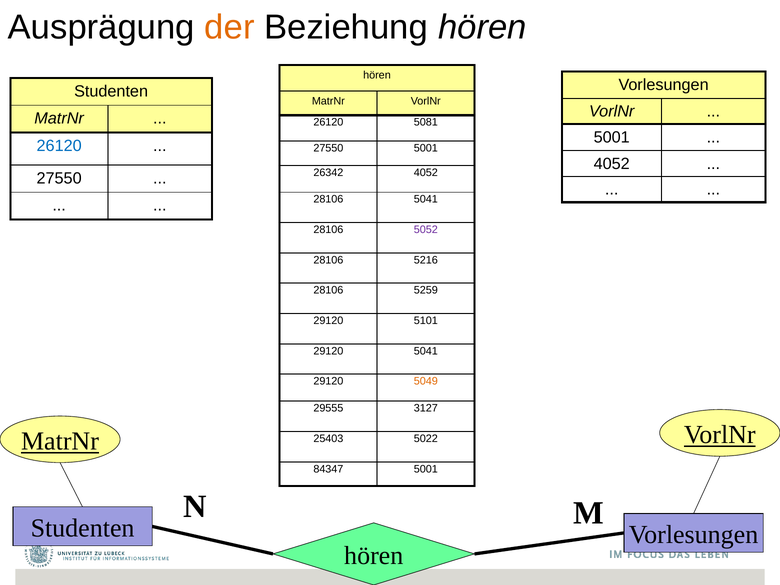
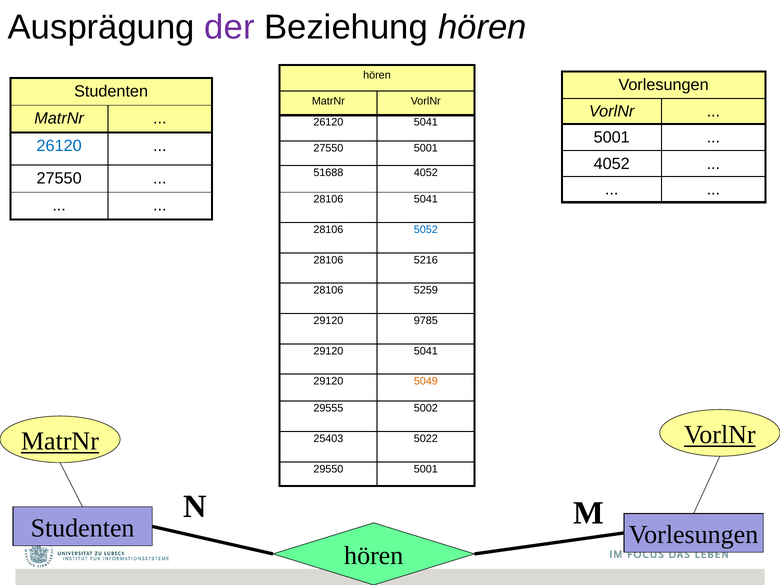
der colour: orange -> purple
26120 5081: 5081 -> 5041
26342: 26342 -> 51688
5052 colour: purple -> blue
5101: 5101 -> 9785
3127: 3127 -> 5002
84347: 84347 -> 29550
